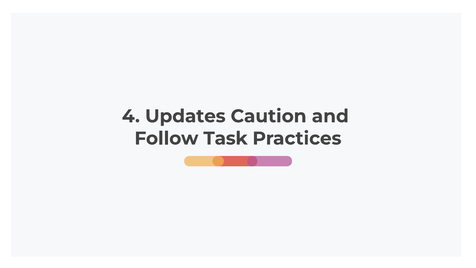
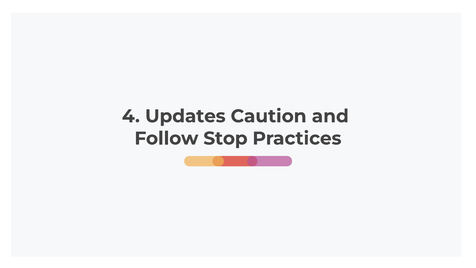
Task: Task -> Stop
